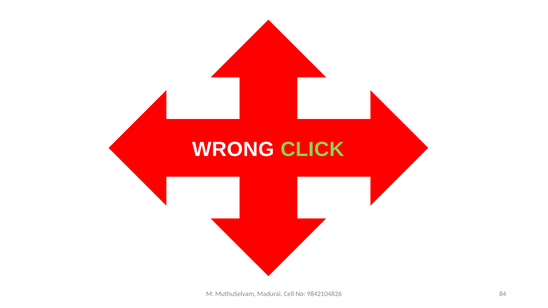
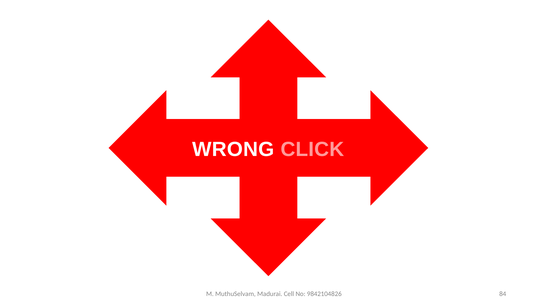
CLICK colour: light green -> pink
